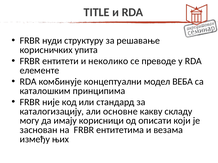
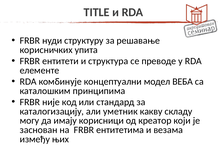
неколико: неколико -> структура
основне: основне -> уметник
описати: описати -> креатор
